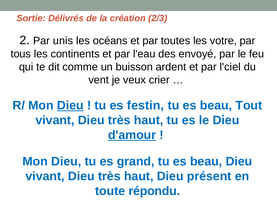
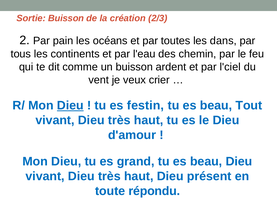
Sortie Délivrés: Délivrés -> Buisson
unis: unis -> pain
votre: votre -> dans
envoyé: envoyé -> chemin
d'amour underline: present -> none
